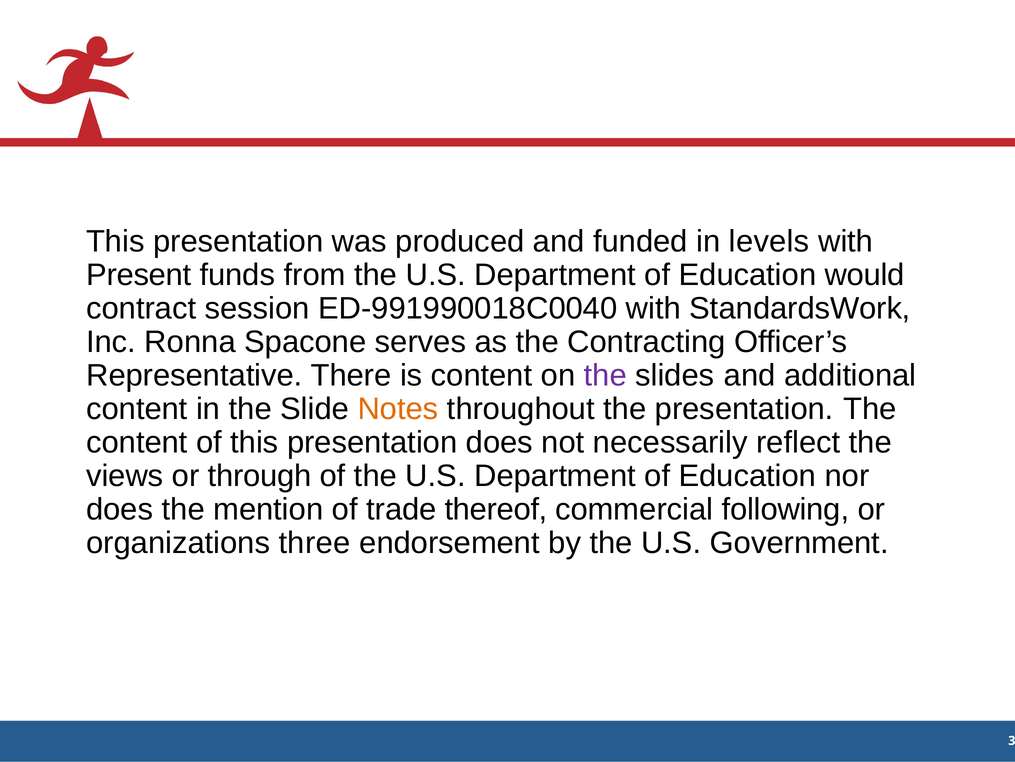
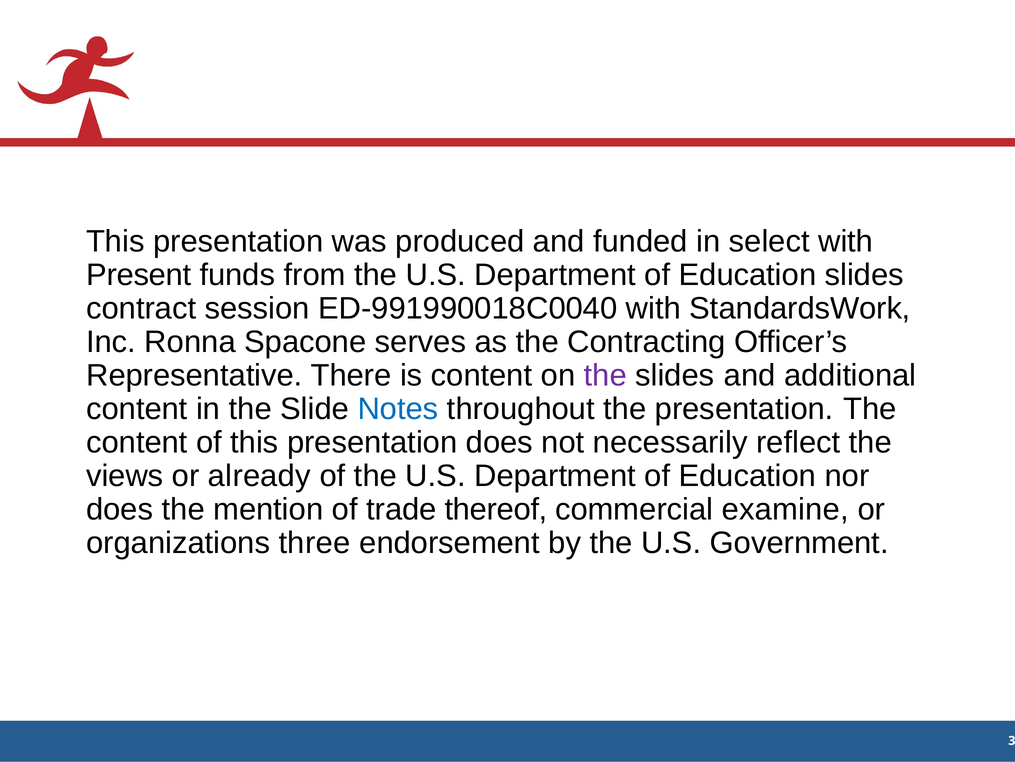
levels: levels -> select
Education would: would -> slides
Notes colour: orange -> blue
through: through -> already
following: following -> examine
